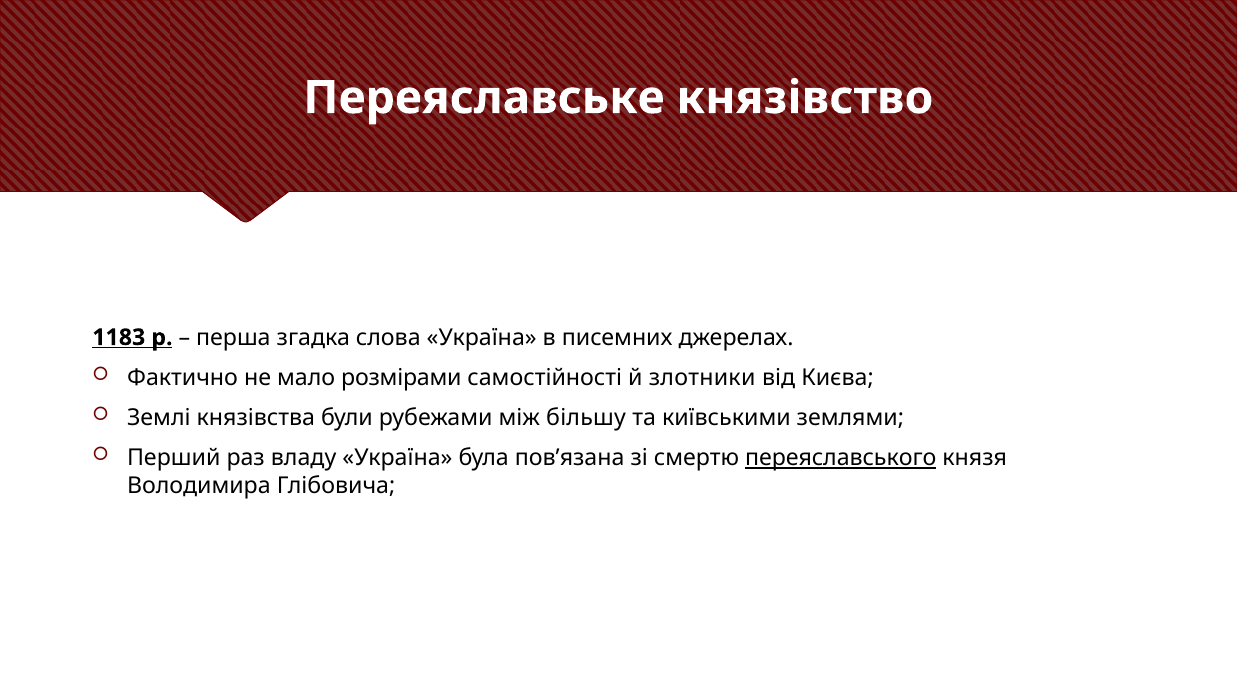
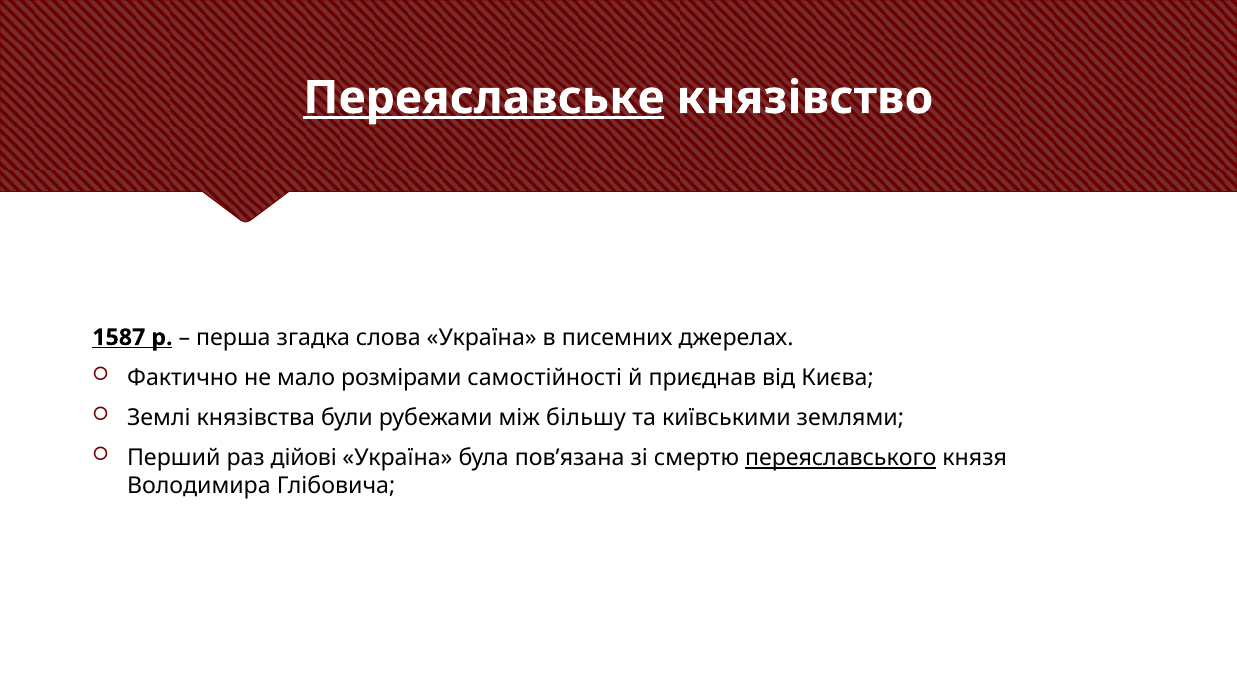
Переяславське underline: none -> present
1183: 1183 -> 1587
злотники: злотники -> приєднав
владу: владу -> дійові
